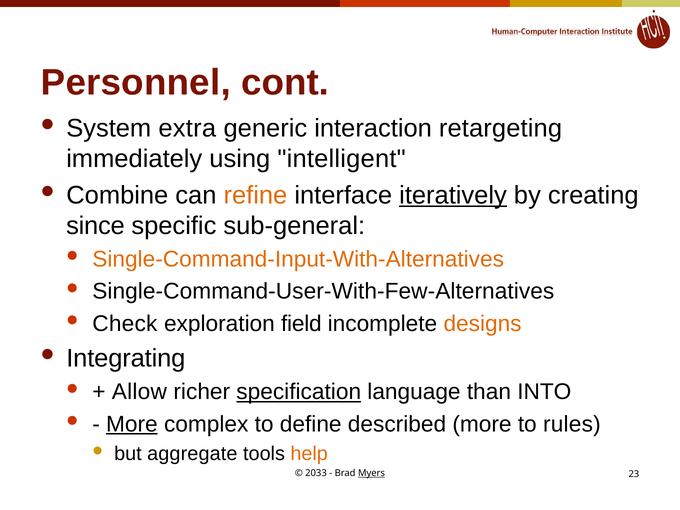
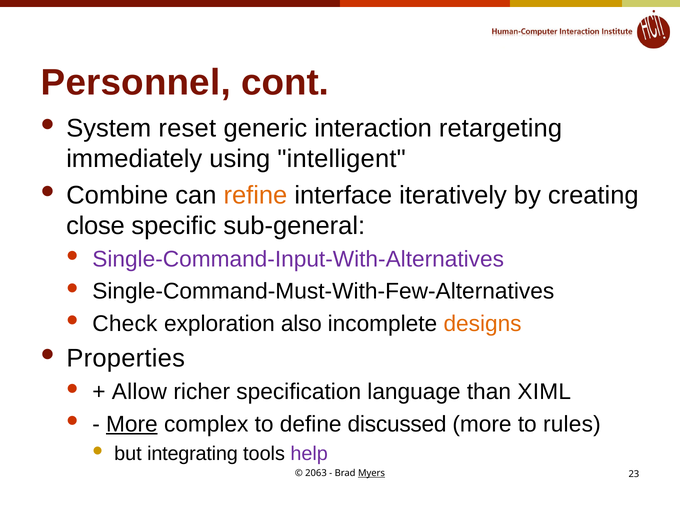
extra: extra -> reset
iteratively underline: present -> none
since: since -> close
Single-Command-Input-With-Alternatives colour: orange -> purple
Single-Command-User-With-Few-Alternatives: Single-Command-User-With-Few-Alternatives -> Single-Command-Must-With-Few-Alternatives
field: field -> also
Integrating: Integrating -> Properties
specification underline: present -> none
INTO: INTO -> XIML
described: described -> discussed
aggregate: aggregate -> integrating
help colour: orange -> purple
2033: 2033 -> 2063
